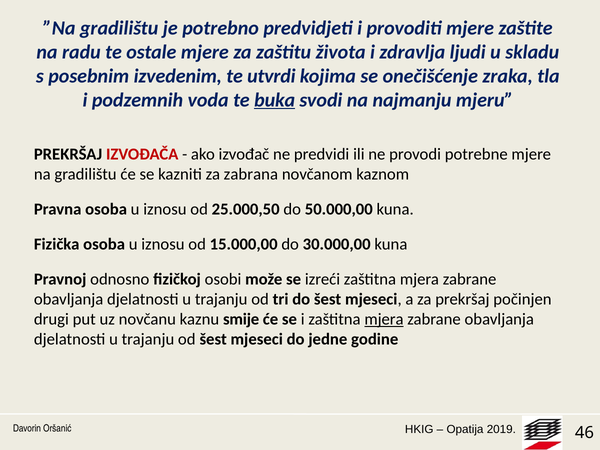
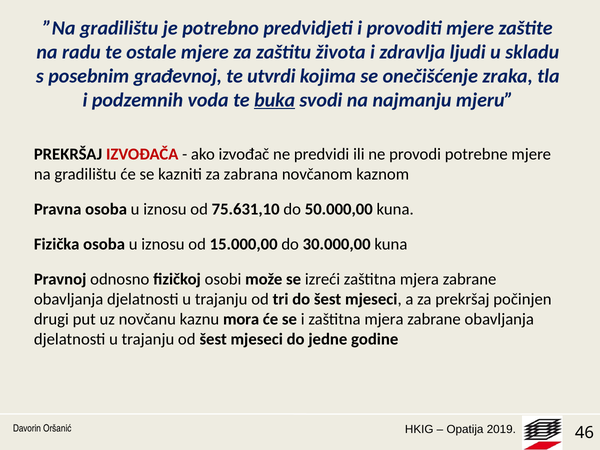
izvedenim: izvedenim -> građevnoj
25.000,50: 25.000,50 -> 75.631,10
smije: smije -> mora
mjera at (384, 319) underline: present -> none
